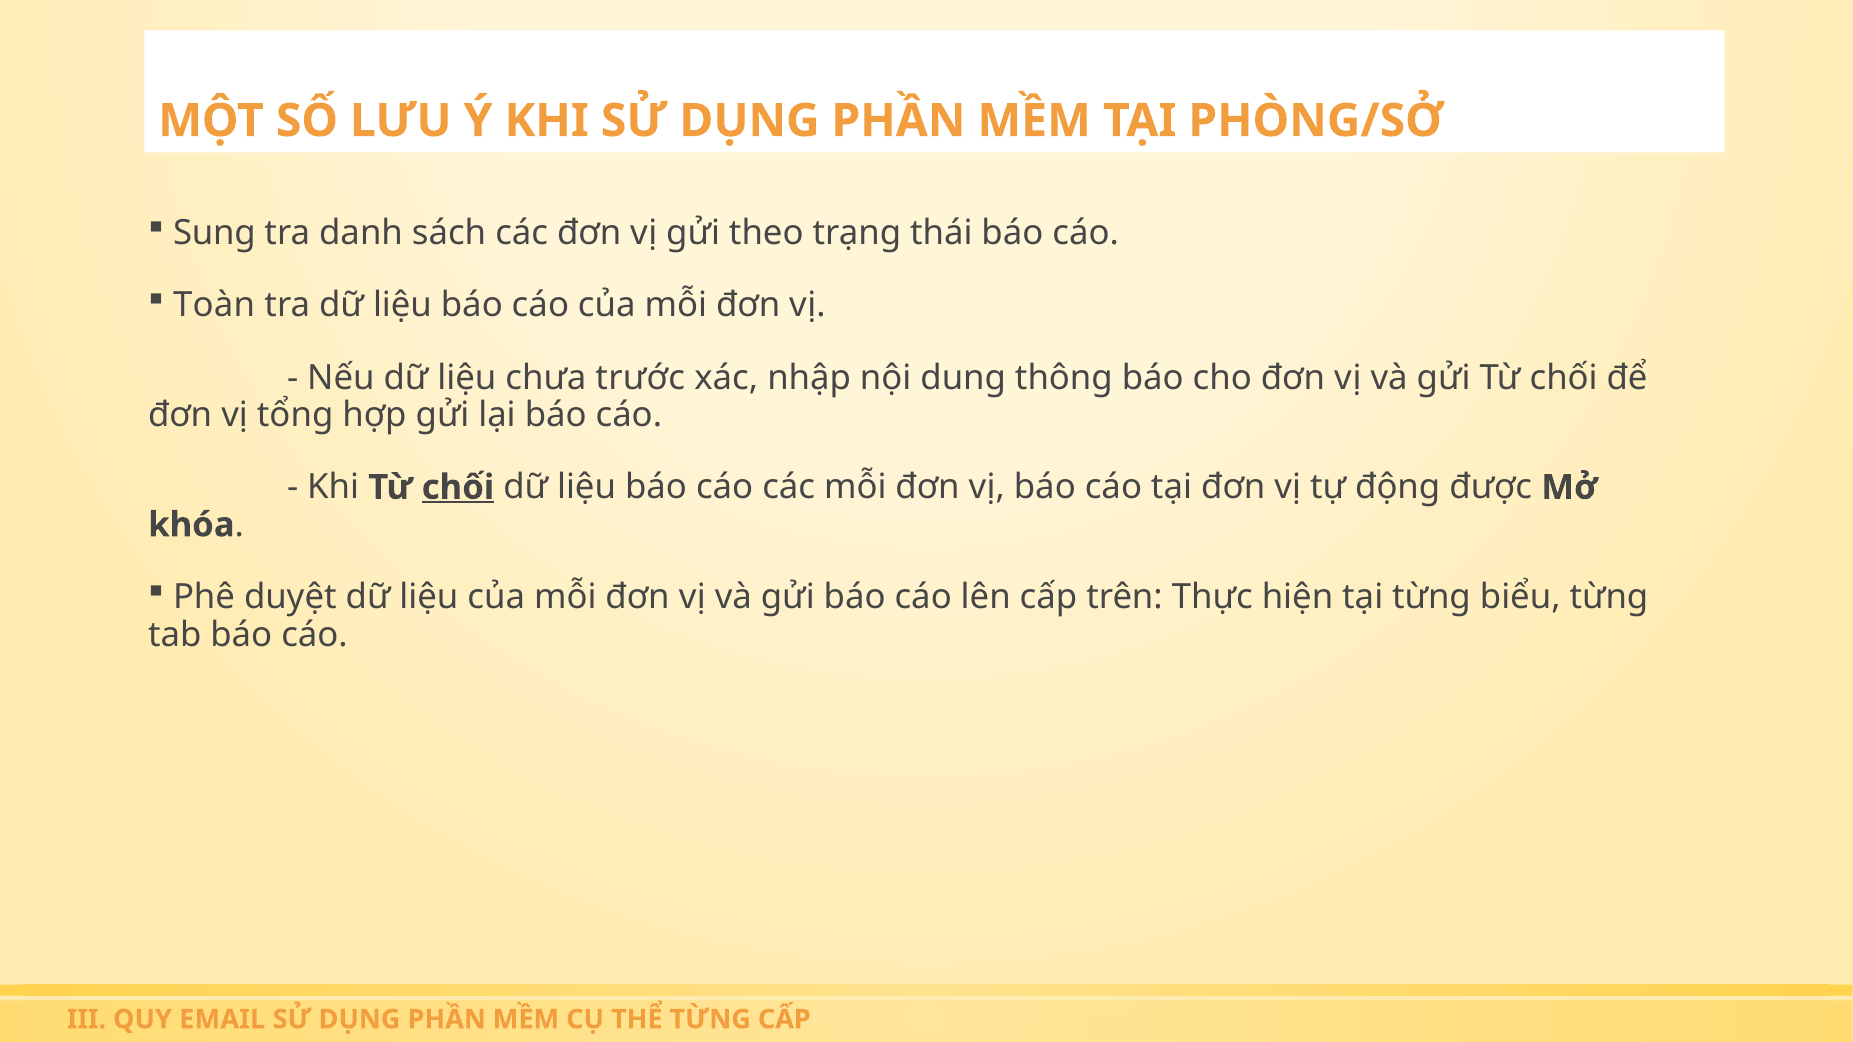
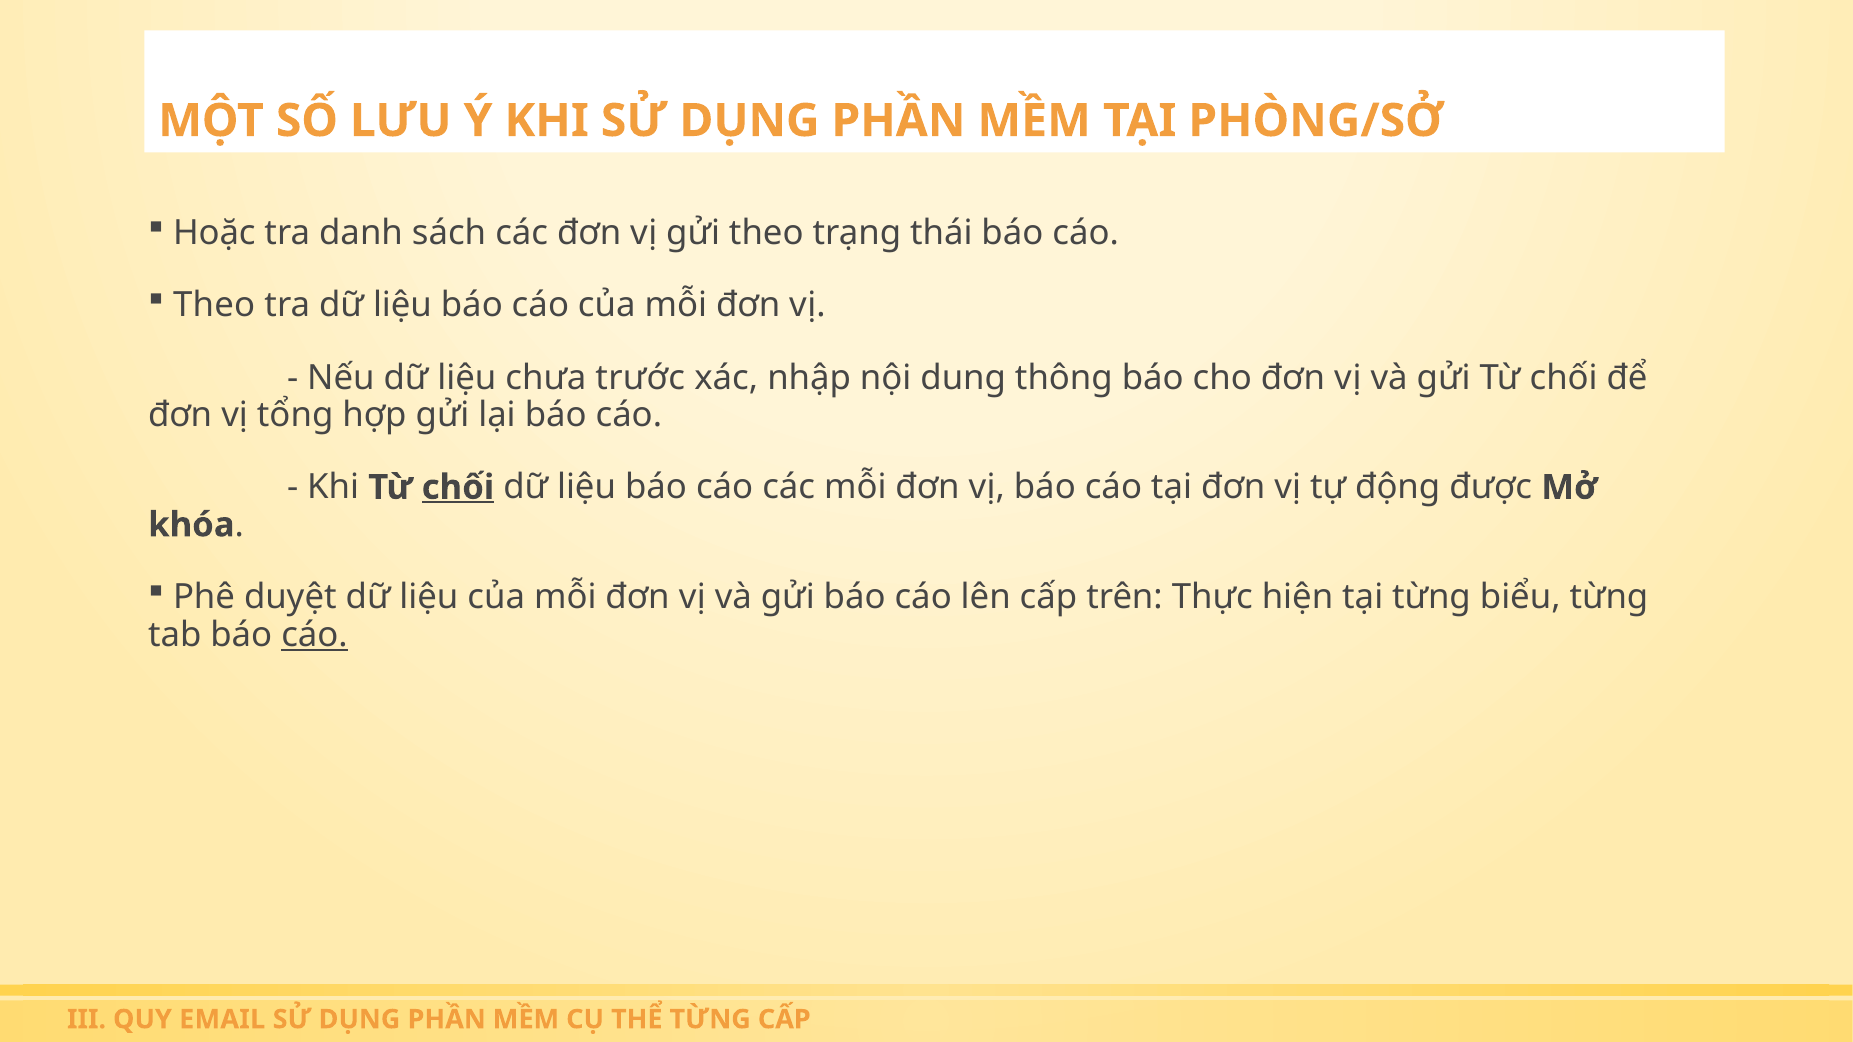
Sung: Sung -> Hoặc
Toàn at (214, 305): Toàn -> Theo
cáo at (315, 635) underline: none -> present
